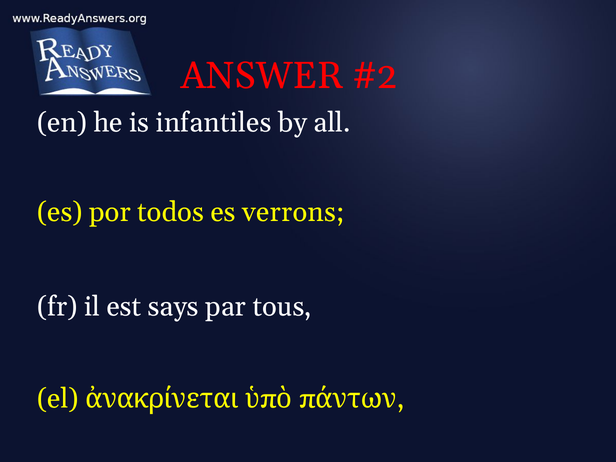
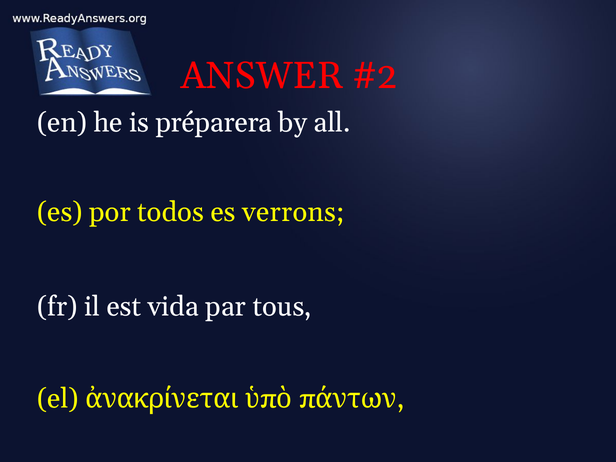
infantiles: infantiles -> préparera
says: says -> vida
